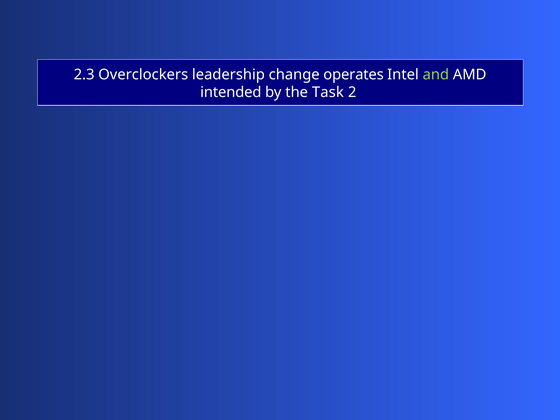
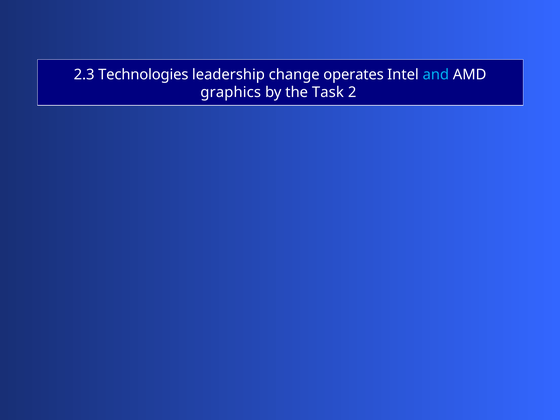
Overclockers: Overclockers -> Technologies
and colour: light green -> light blue
intended: intended -> graphics
